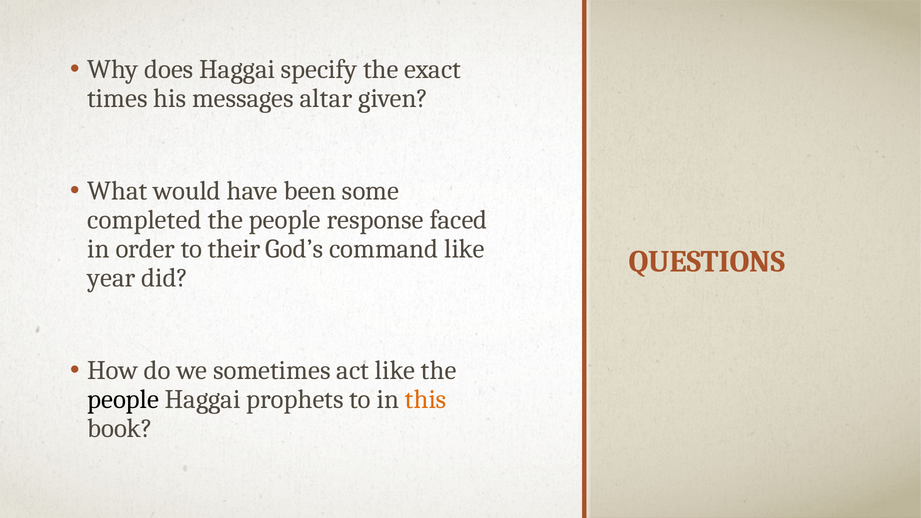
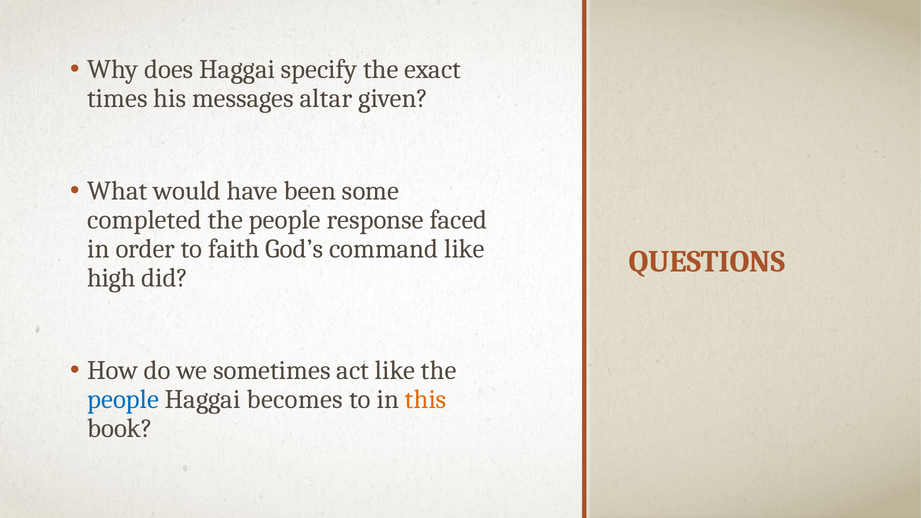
their: their -> faith
year: year -> high
people at (123, 399) colour: black -> blue
prophets: prophets -> becomes
